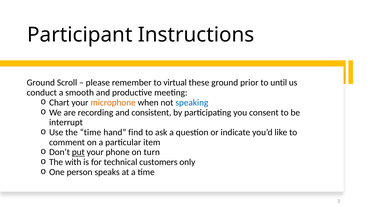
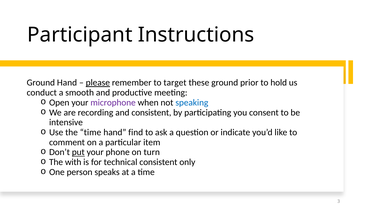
Ground Scroll: Scroll -> Hand
please underline: none -> present
virtual: virtual -> target
until: until -> hold
Chart: Chart -> Open
microphone colour: orange -> purple
interrupt: interrupt -> intensive
technical customers: customers -> consistent
